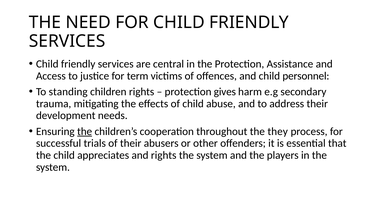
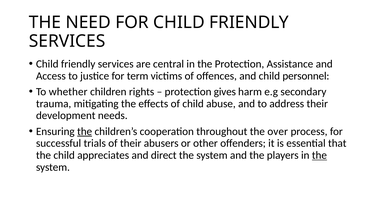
standing: standing -> whether
they: they -> over
and rights: rights -> direct
the at (319, 155) underline: none -> present
